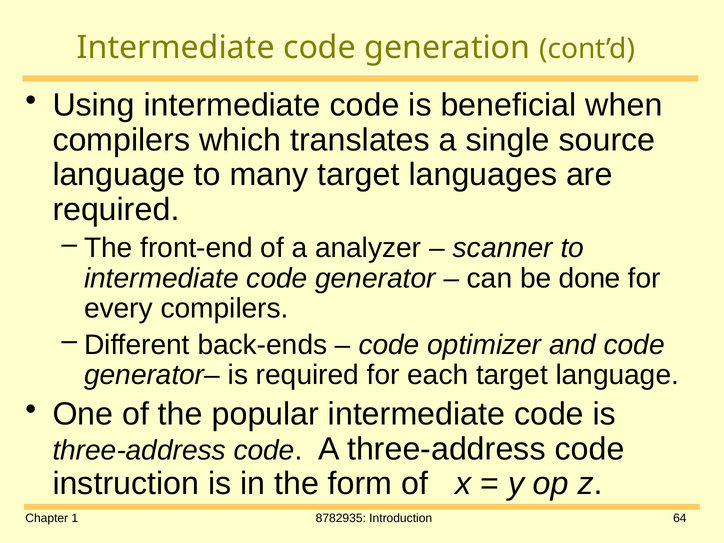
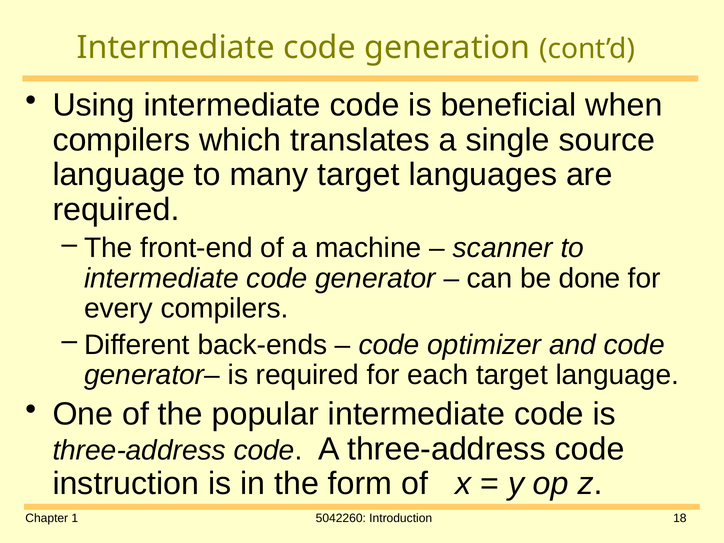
analyzer: analyzer -> machine
8782935: 8782935 -> 5042260
64: 64 -> 18
